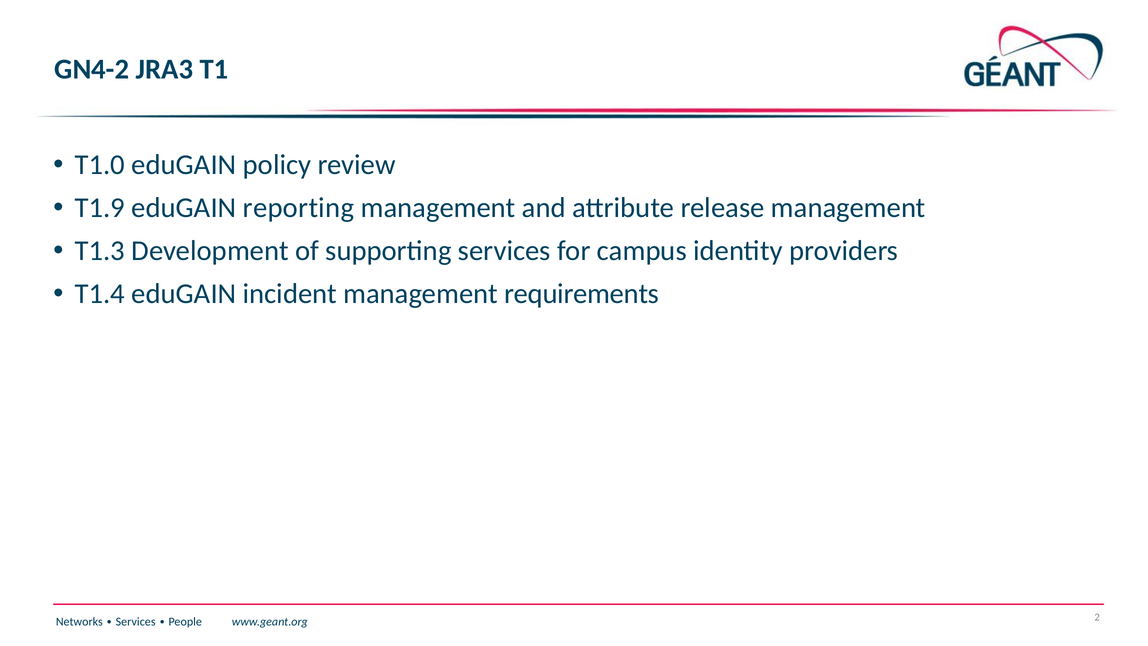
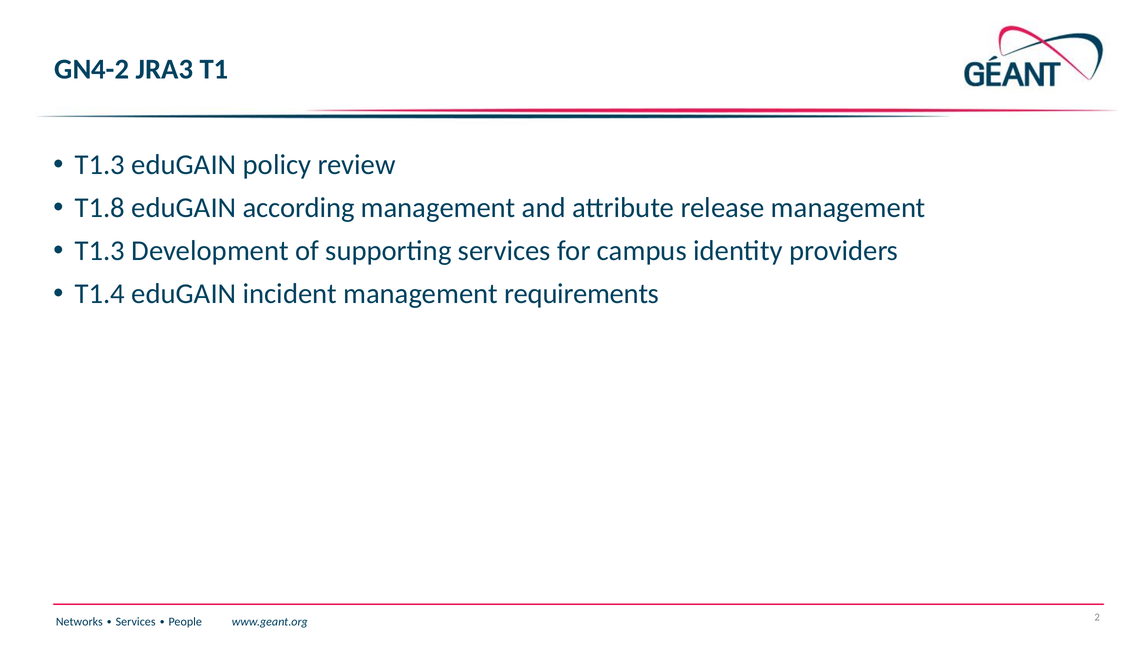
T1.0 at (100, 165): T1.0 -> T1.3
T1.9: T1.9 -> T1.8
reporting: reporting -> according
